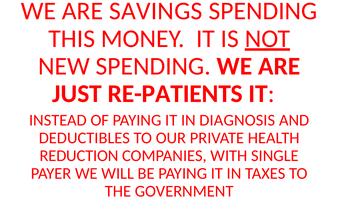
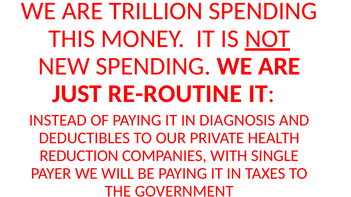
SAVINGS: SAVINGS -> TRILLION
RE-PATIENTS: RE-PATIENTS -> RE-ROUTINE
